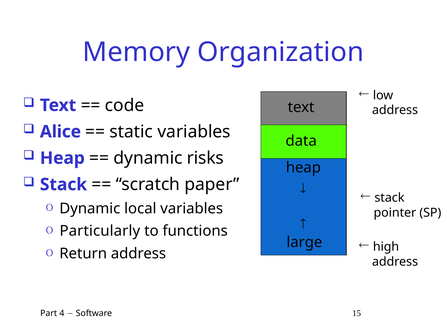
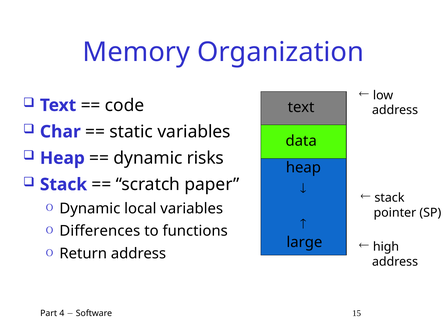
Alice: Alice -> Char
Particularly: Particularly -> Differences
